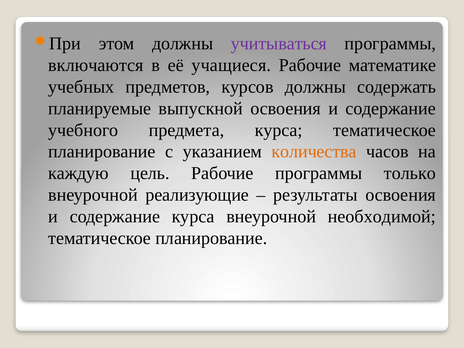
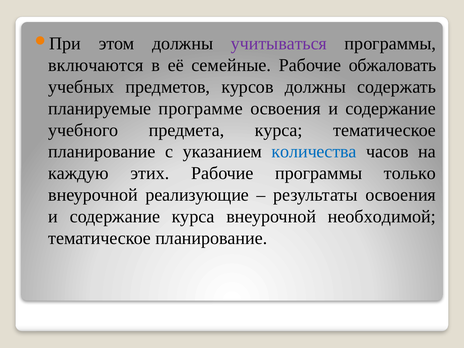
учащиеся: учащиеся -> семейные
математике: математике -> обжаловать
выпускной: выпускной -> программе
количества colour: orange -> blue
цель: цель -> этих
